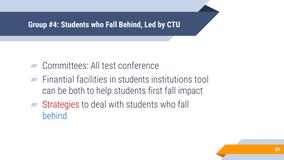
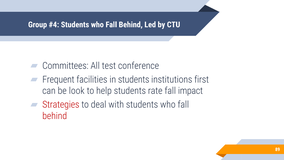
Finantial: Finantial -> Frequent
tool: tool -> first
both: both -> look
first: first -> rate
behind at (55, 116) colour: blue -> red
